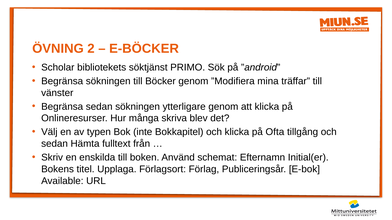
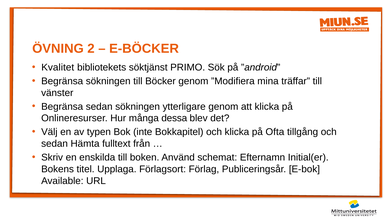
Scholar: Scholar -> Kvalitet
skriva: skriva -> dessa
